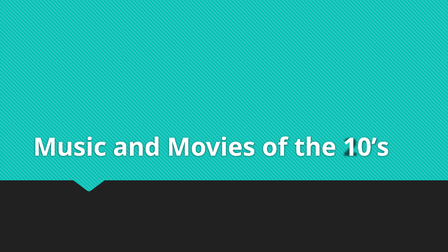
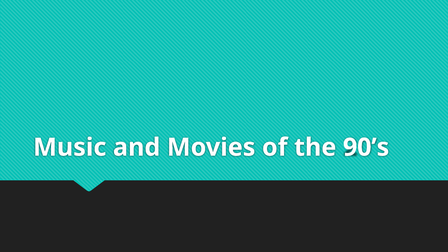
10’s: 10’s -> 90’s
